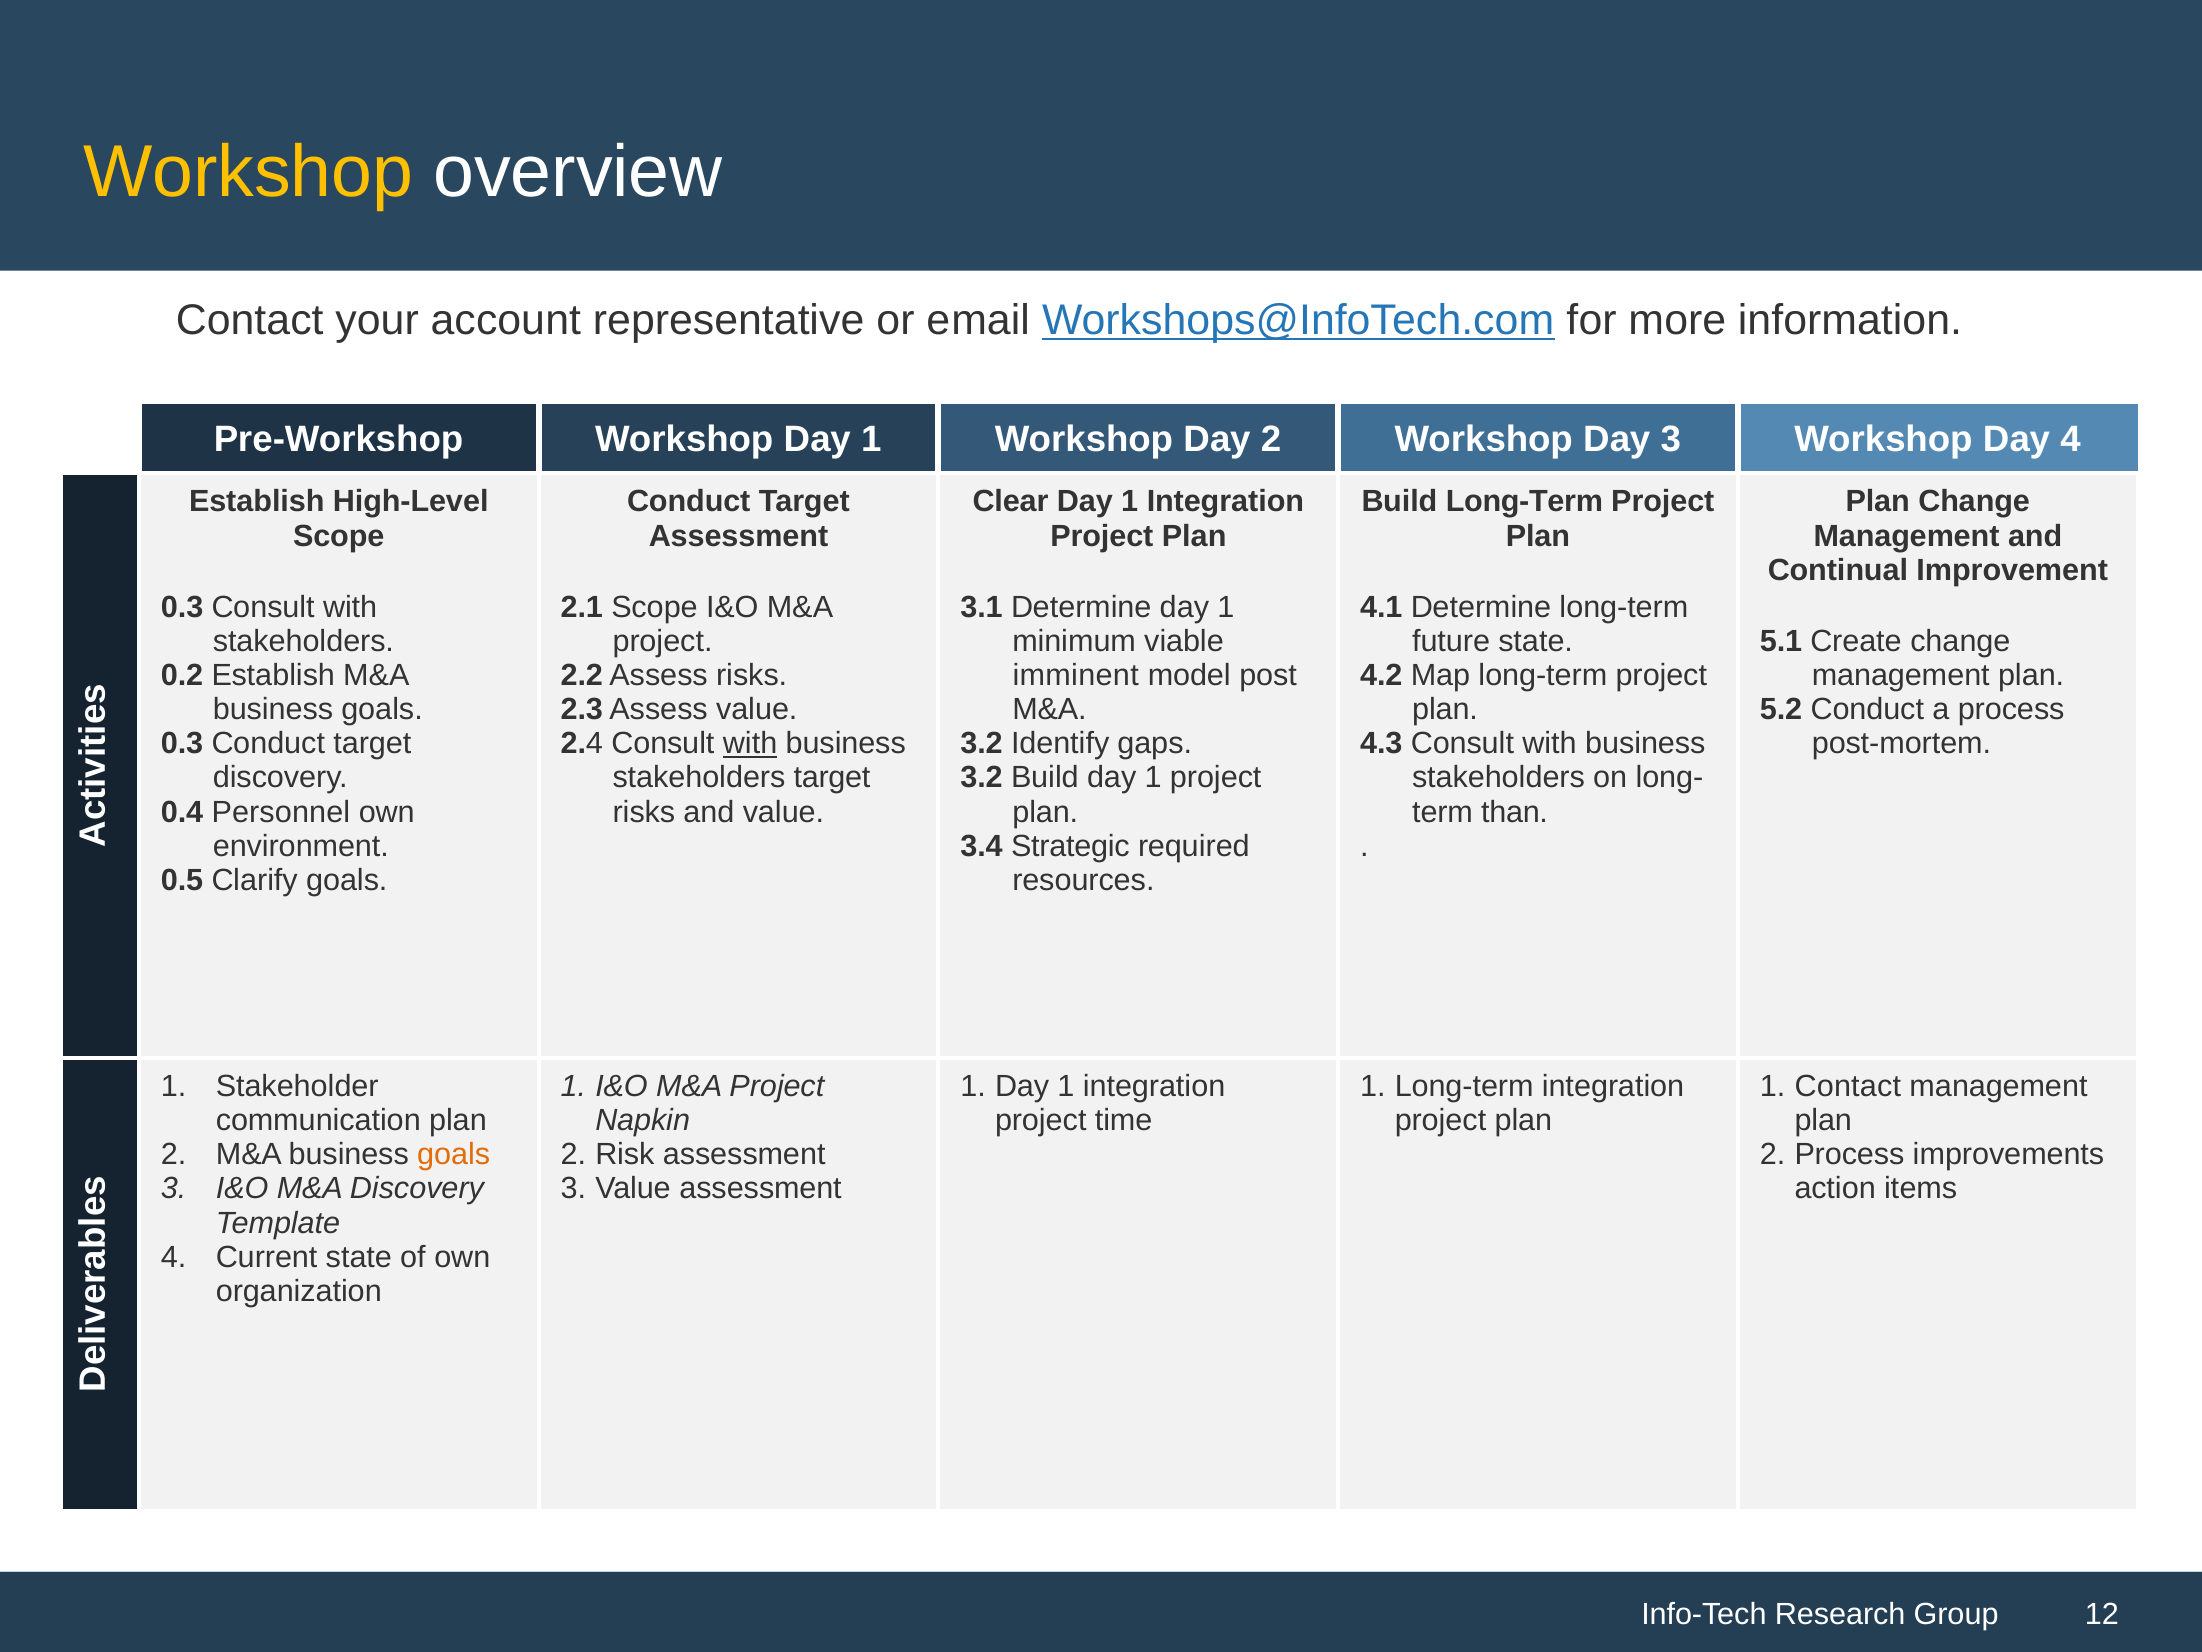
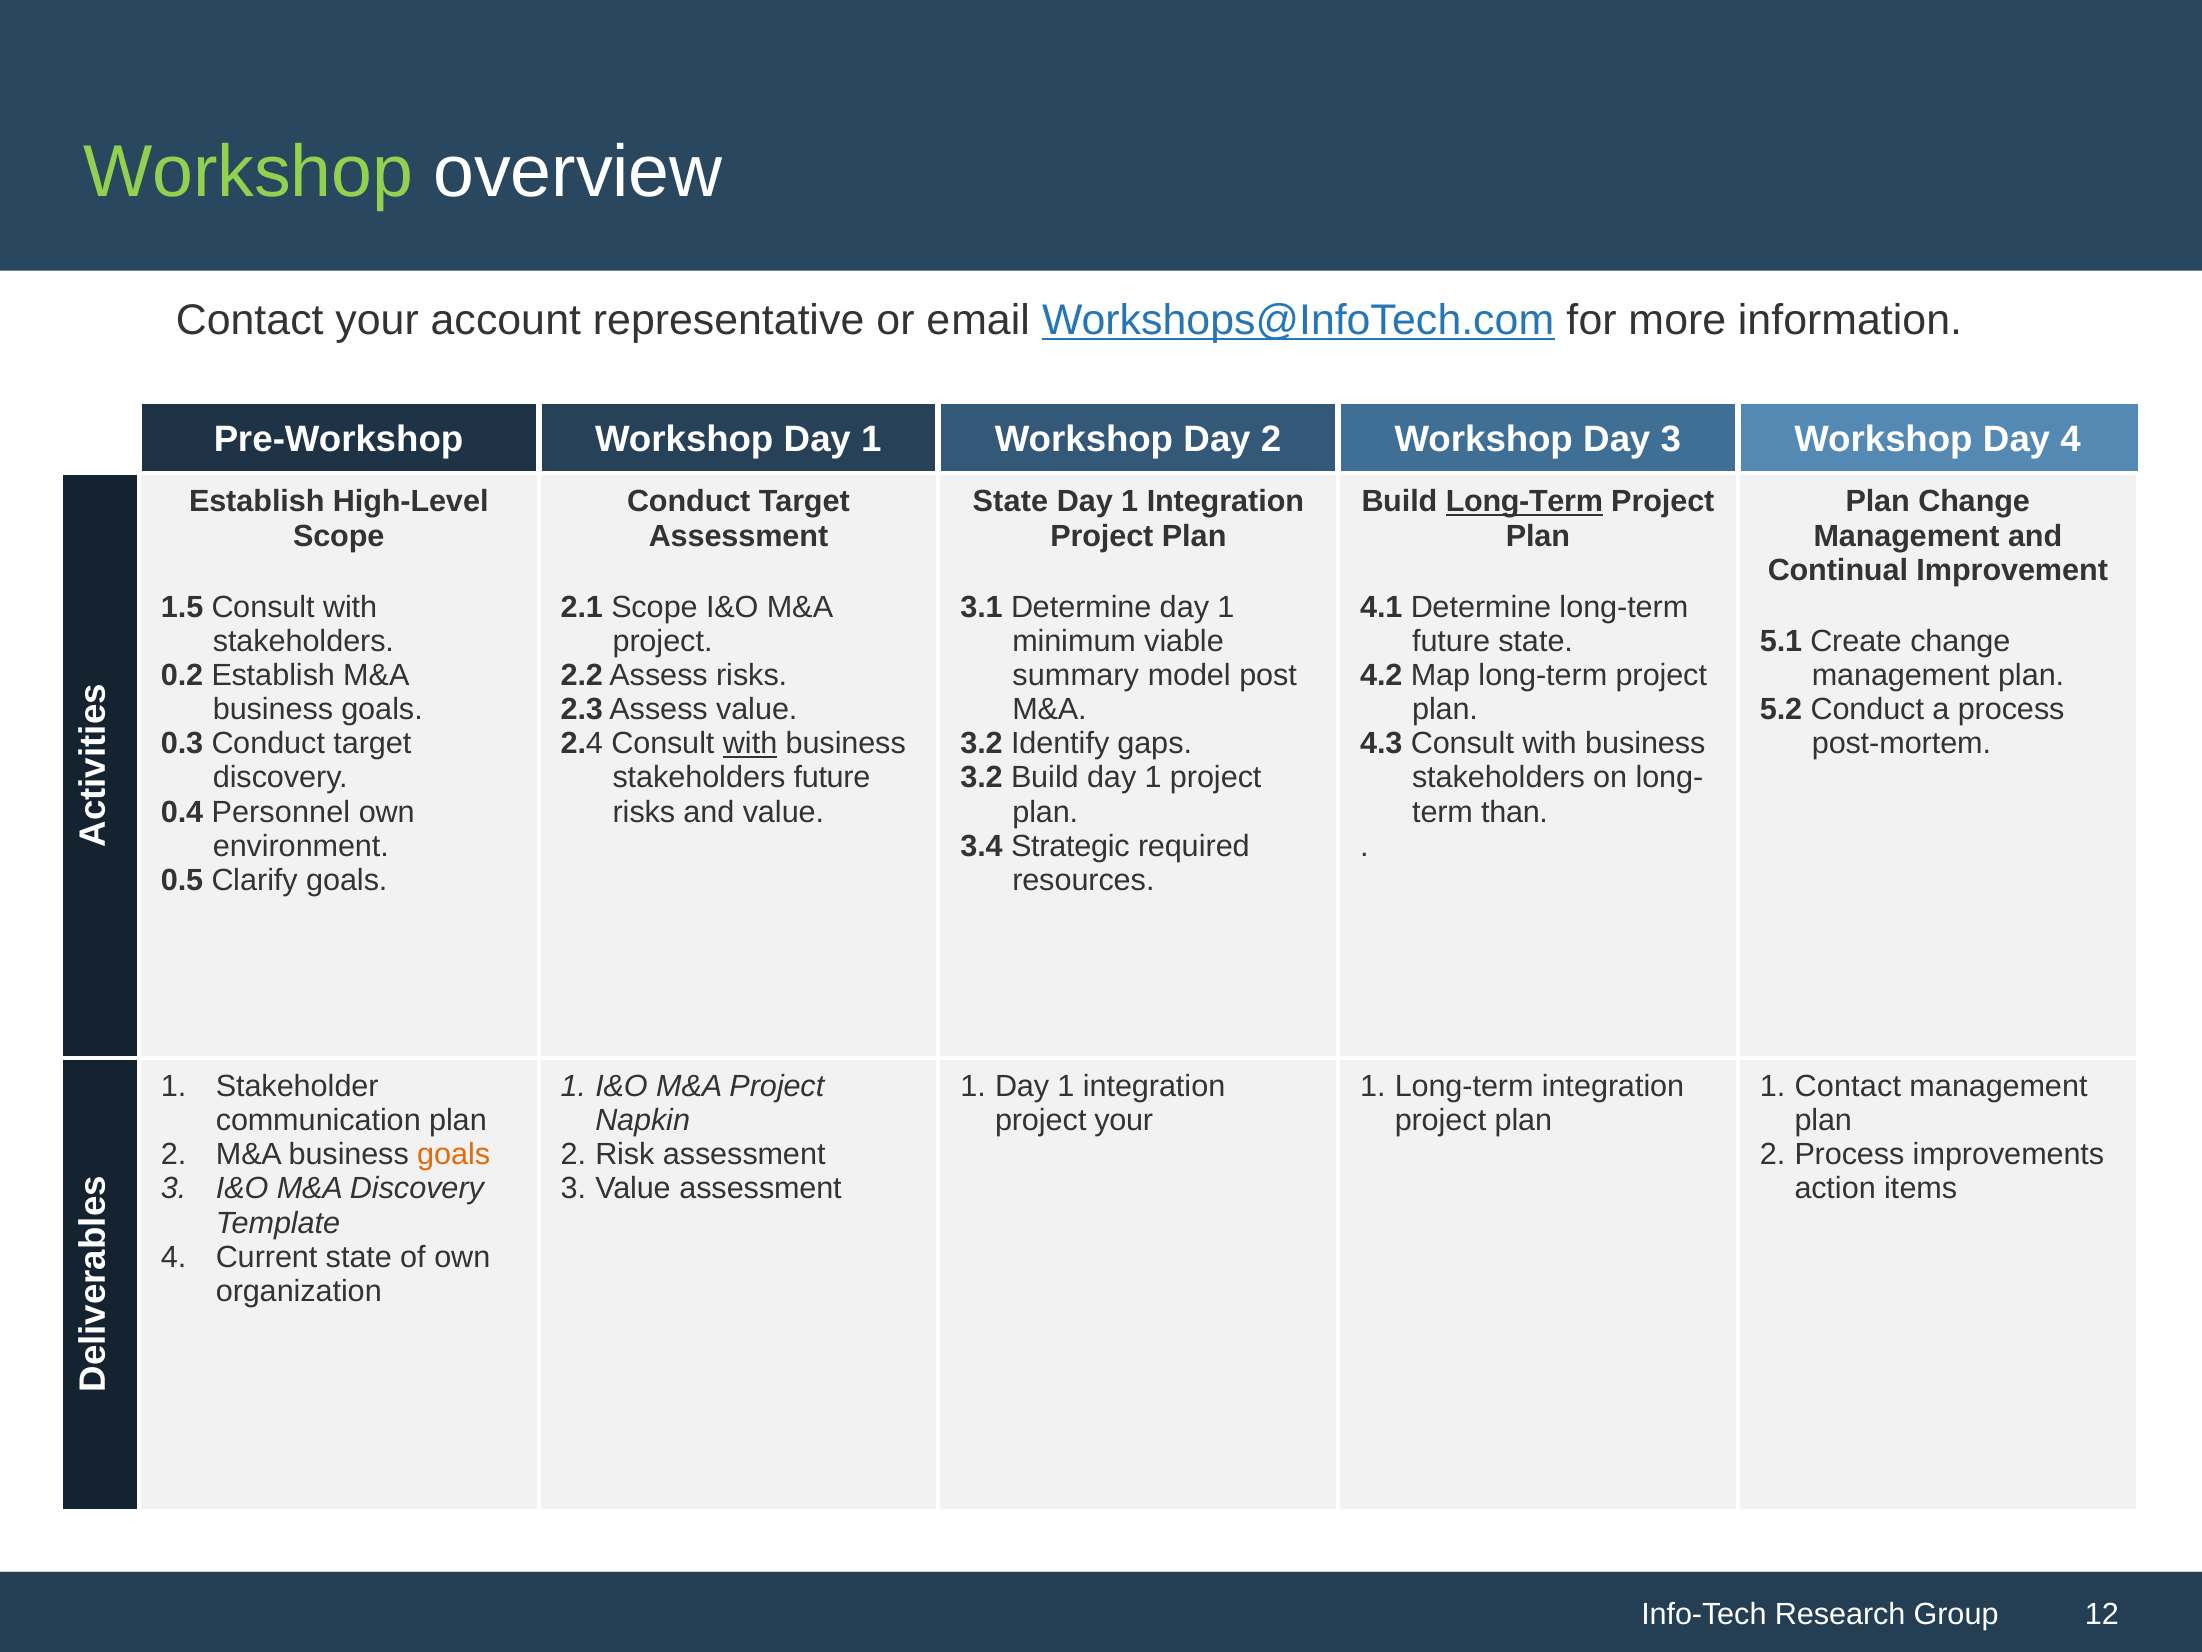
Workshop at (248, 172) colour: yellow -> light green
Clear at (1011, 502): Clear -> State
Long-Term at (1524, 502) underline: none -> present
0.3 at (182, 607): 0.3 -> 1.5
imminent: imminent -> summary
stakeholders target: target -> future
project time: time -> your
